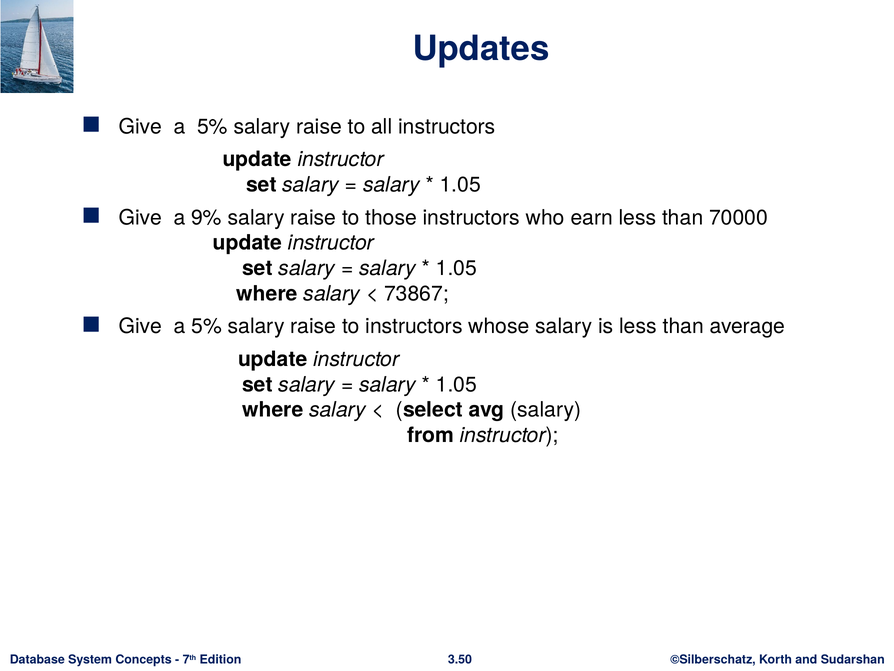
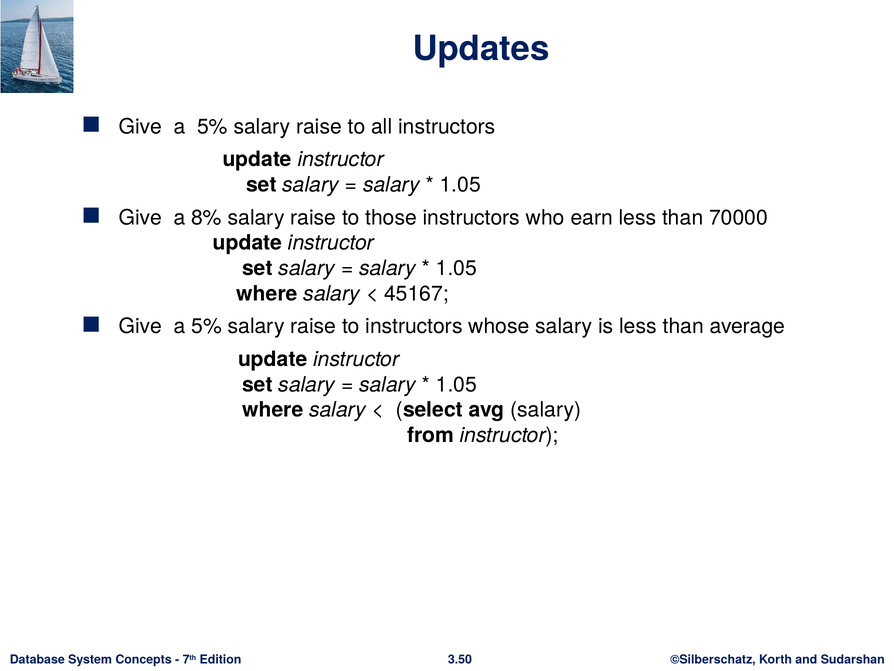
9%: 9% -> 8%
73867: 73867 -> 45167
